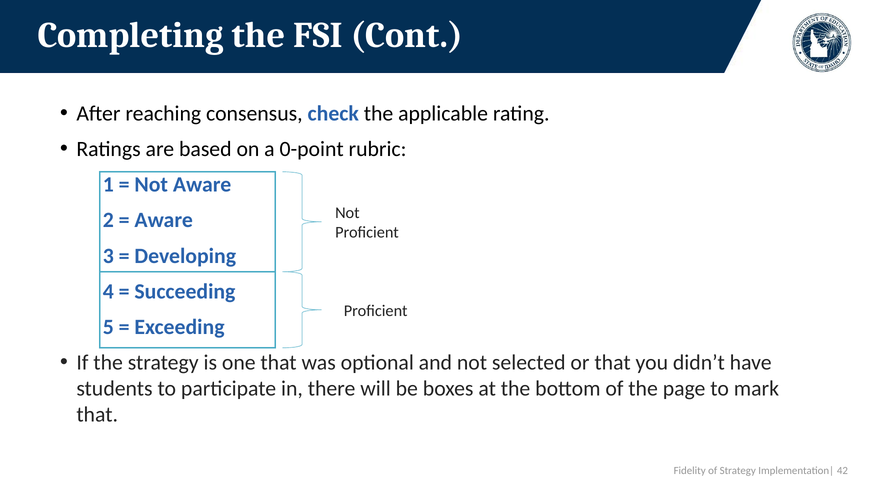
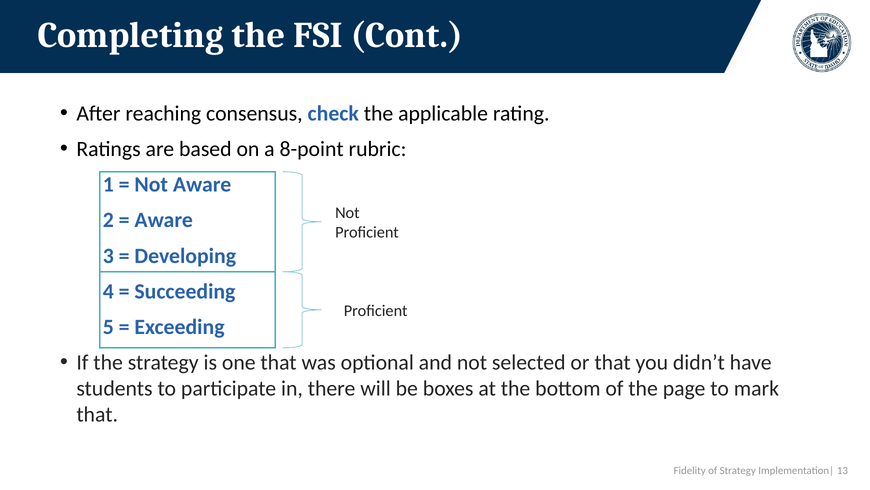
0-point: 0-point -> 8-point
42: 42 -> 13
